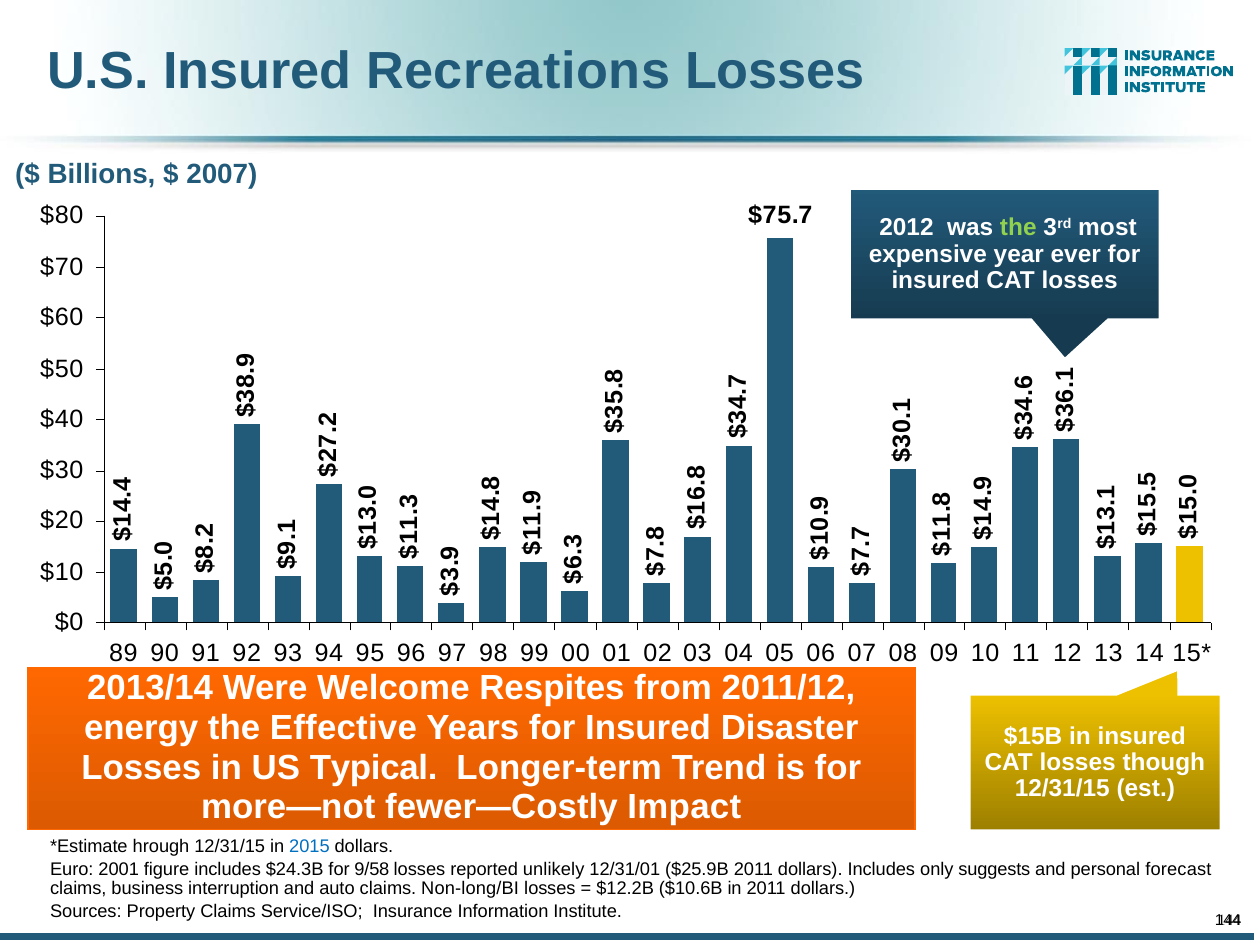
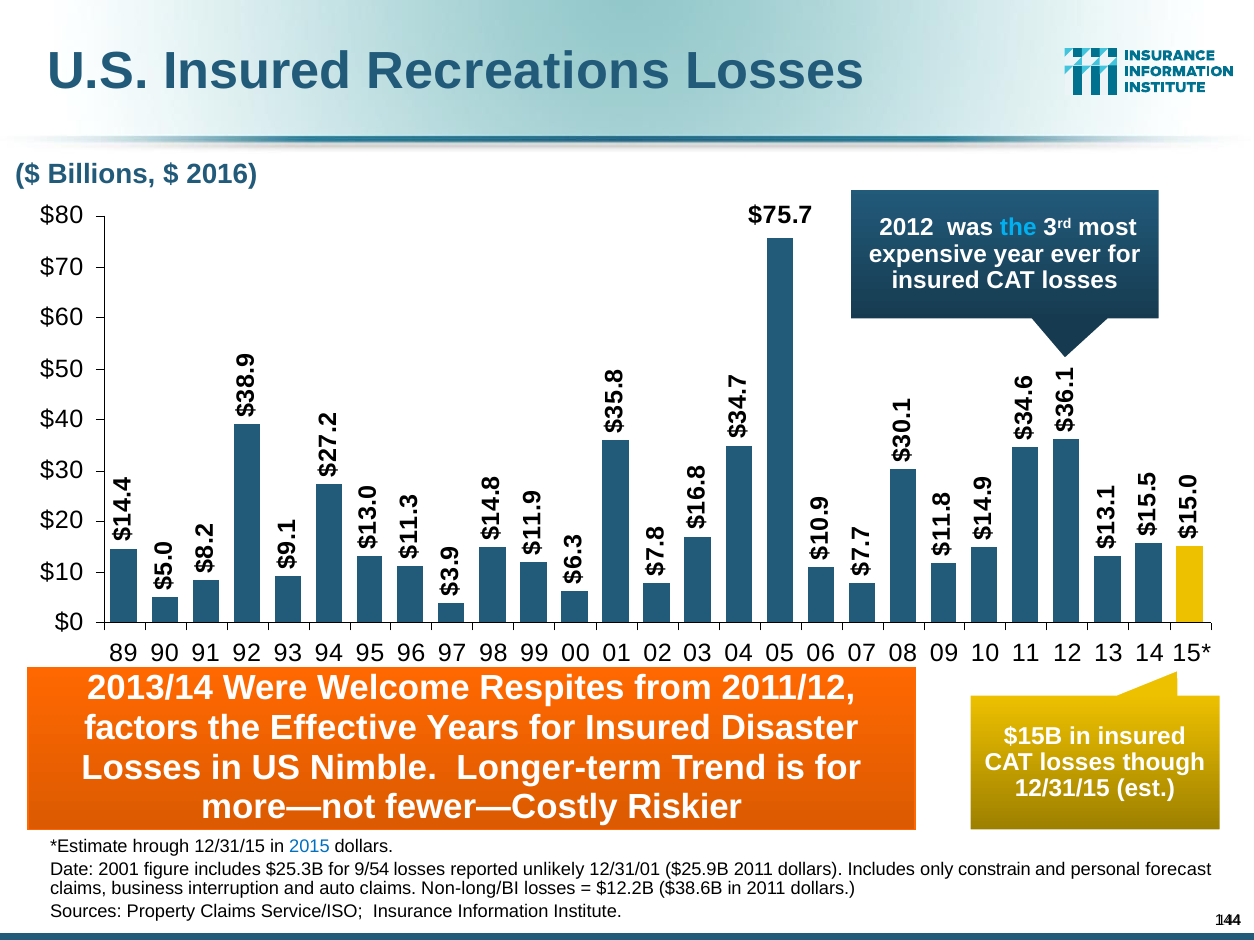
2007: 2007 -> 2016
the at (1018, 228) colour: light green -> light blue
energy: energy -> factors
Typical: Typical -> Nimble
Impact: Impact -> Riskier
Euro: Euro -> Date
$24.3B: $24.3B -> $25.3B
9/58: 9/58 -> 9/54
suggests: suggests -> constrain
$10.6B: $10.6B -> $38.6B
